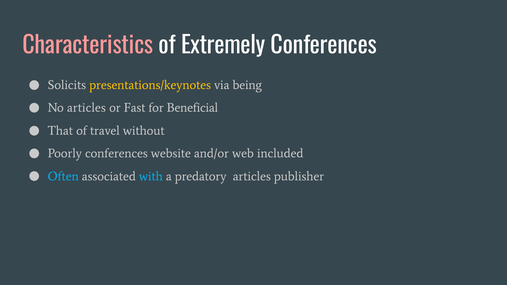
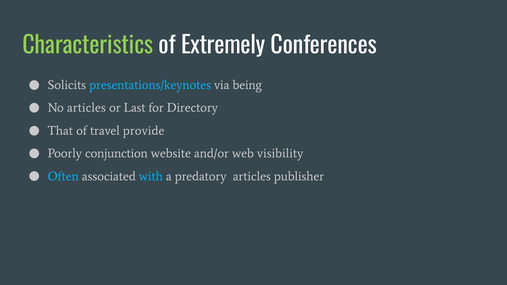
Characteristics colour: pink -> light green
presentations/keynotes colour: yellow -> light blue
Fast: Fast -> Last
Beneficial: Beneficial -> Directory
without: without -> provide
Poorly conferences: conferences -> conjunction
included: included -> visibility
